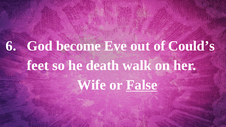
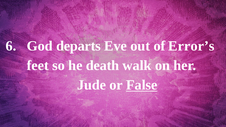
become: become -> departs
Could’s: Could’s -> Error’s
Wife: Wife -> Jude
